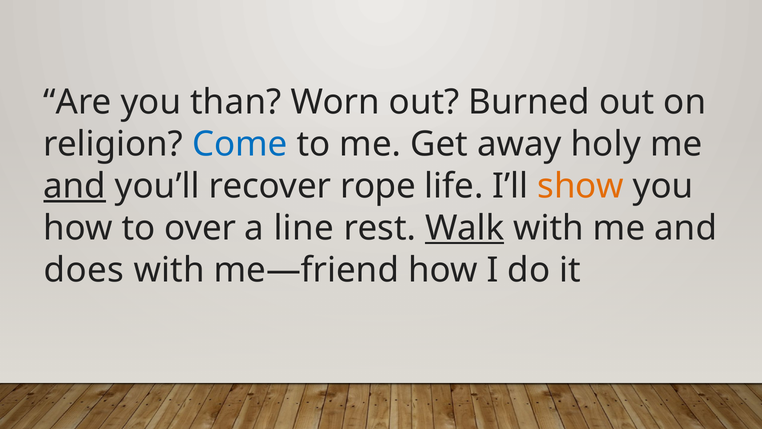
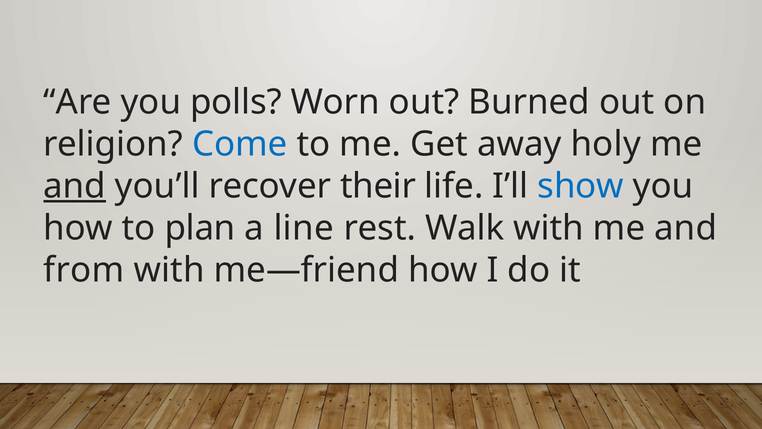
than: than -> polls
rope: rope -> their
show colour: orange -> blue
over: over -> plan
Walk underline: present -> none
does: does -> from
